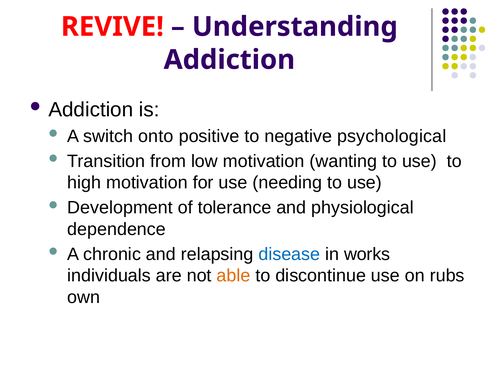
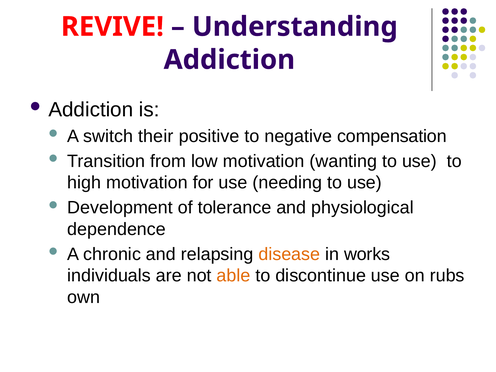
onto: onto -> their
psychological: psychological -> compensation
disease colour: blue -> orange
